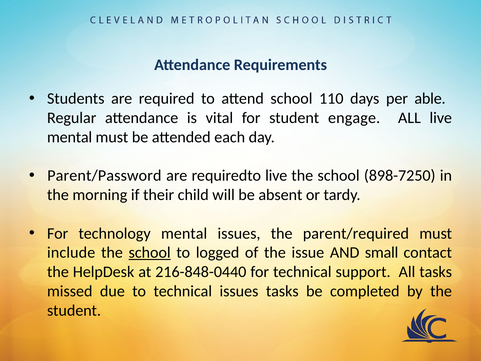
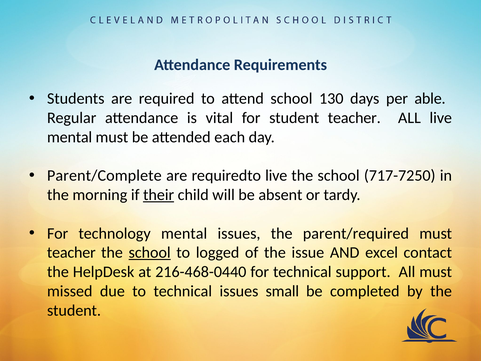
110: 110 -> 130
student engage: engage -> teacher
Parent/Password: Parent/Password -> Parent/Complete
898-7250: 898-7250 -> 717-7250
their underline: none -> present
include at (71, 252): include -> teacher
small: small -> excel
216-848-0440: 216-848-0440 -> 216-468-0440
All tasks: tasks -> must
issues tasks: tasks -> small
